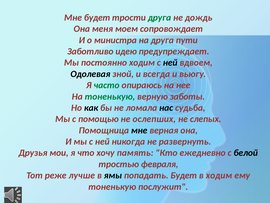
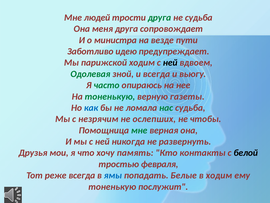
Мне будет: будет -> людей
не дождь: дождь -> судьба
меня моем: моем -> друга
на друга: друга -> везде
постоянно: постоянно -> парижской
Одолевая colour: black -> green
заботы: заботы -> газеты
как colour: black -> blue
нас colour: black -> green
помощью: помощью -> незрячим
слепых: слепых -> чтобы
мне at (139, 130) colour: black -> green
ежедневно: ежедневно -> контакты
реже лучше: лучше -> всегда
ямы colour: black -> blue
попадать Будет: Будет -> Белые
